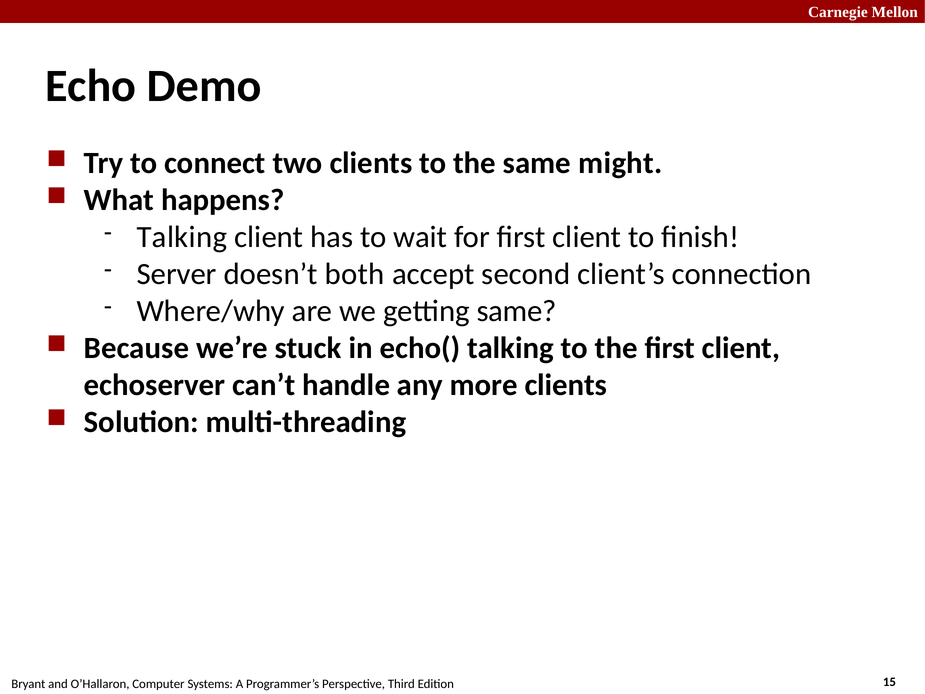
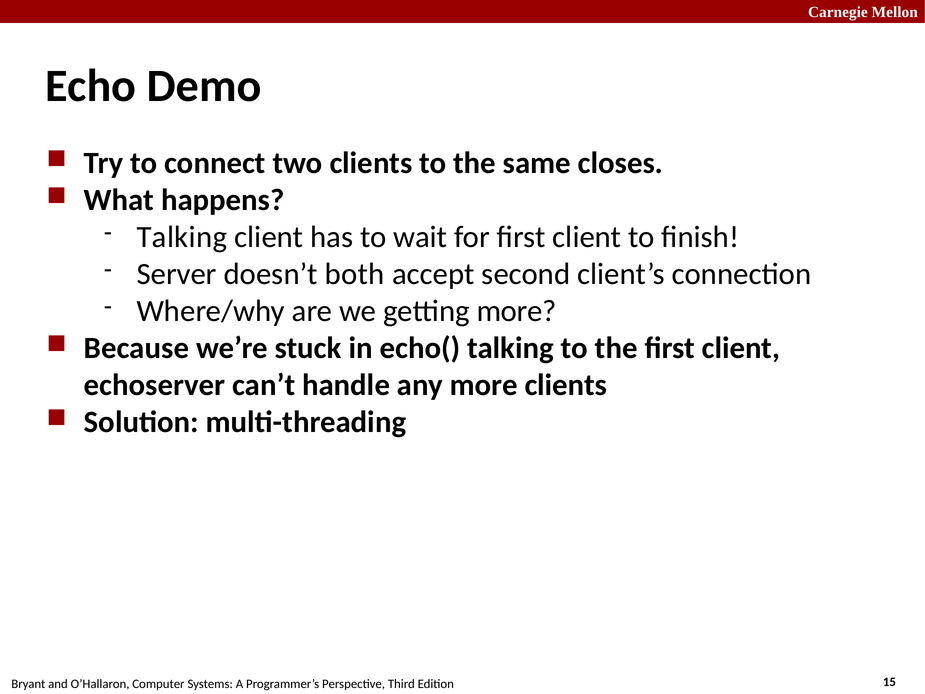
might: might -> closes
getting same: same -> more
